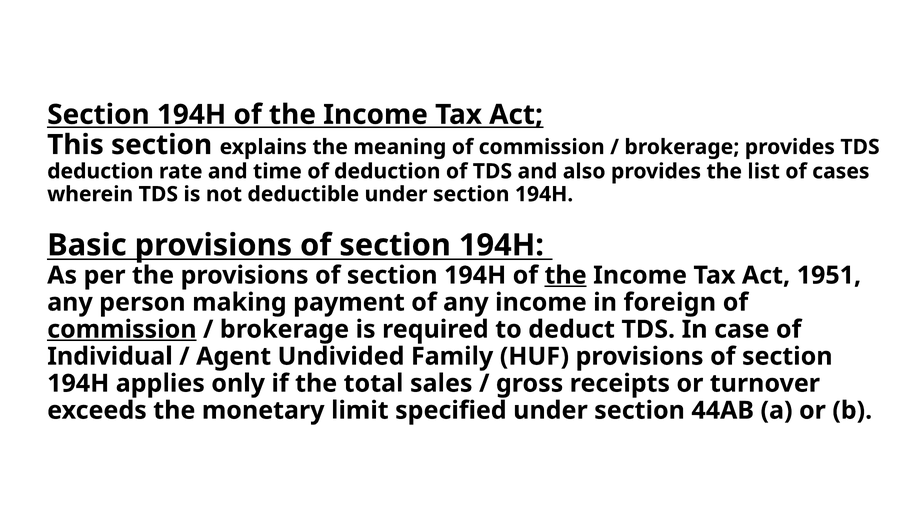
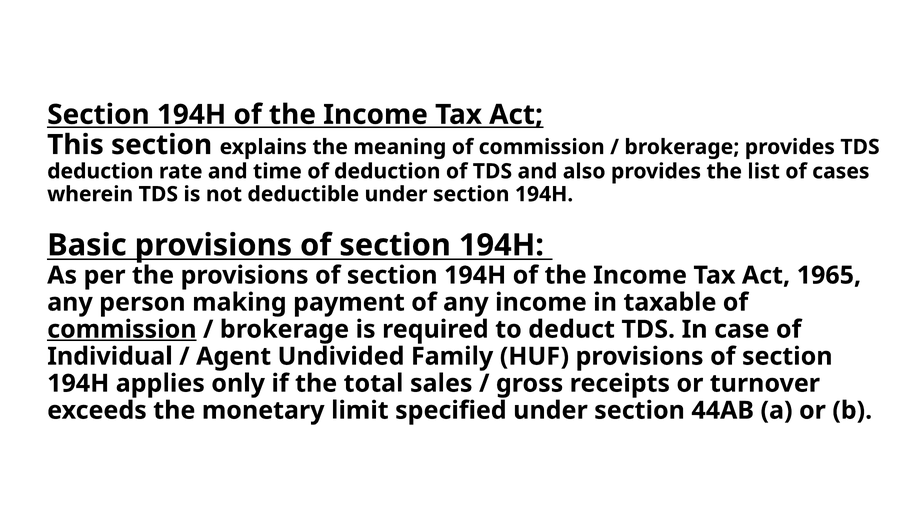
the at (566, 275) underline: present -> none
1951: 1951 -> 1965
foreign: foreign -> taxable
